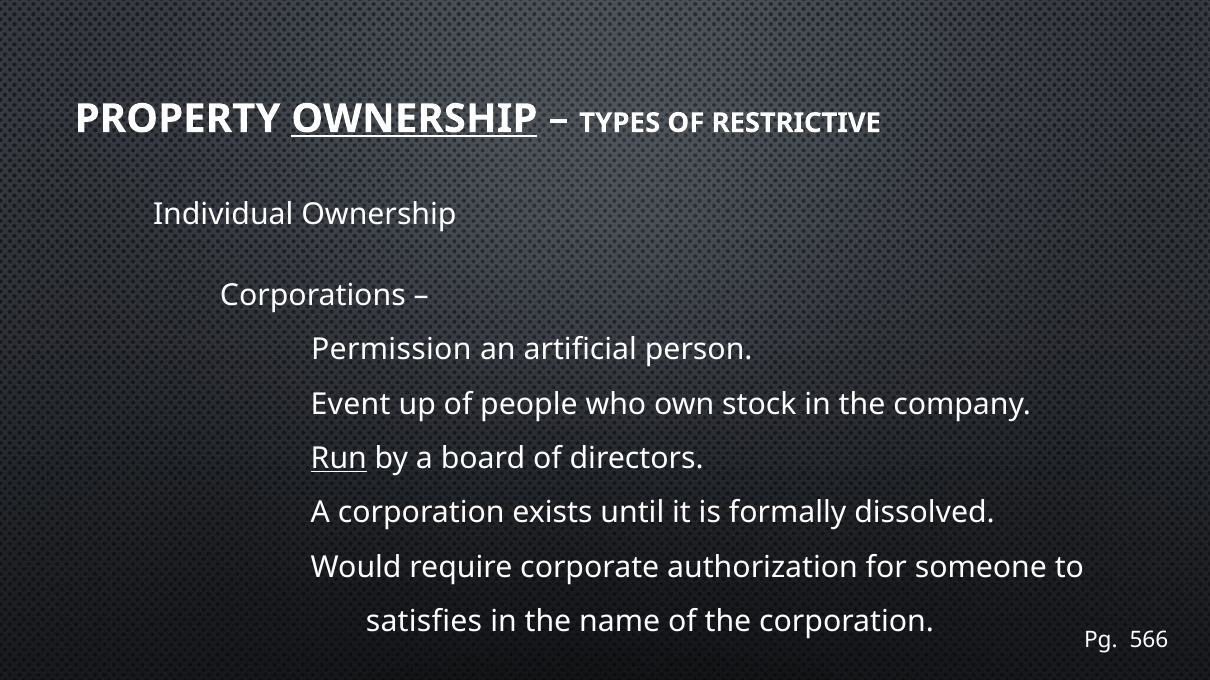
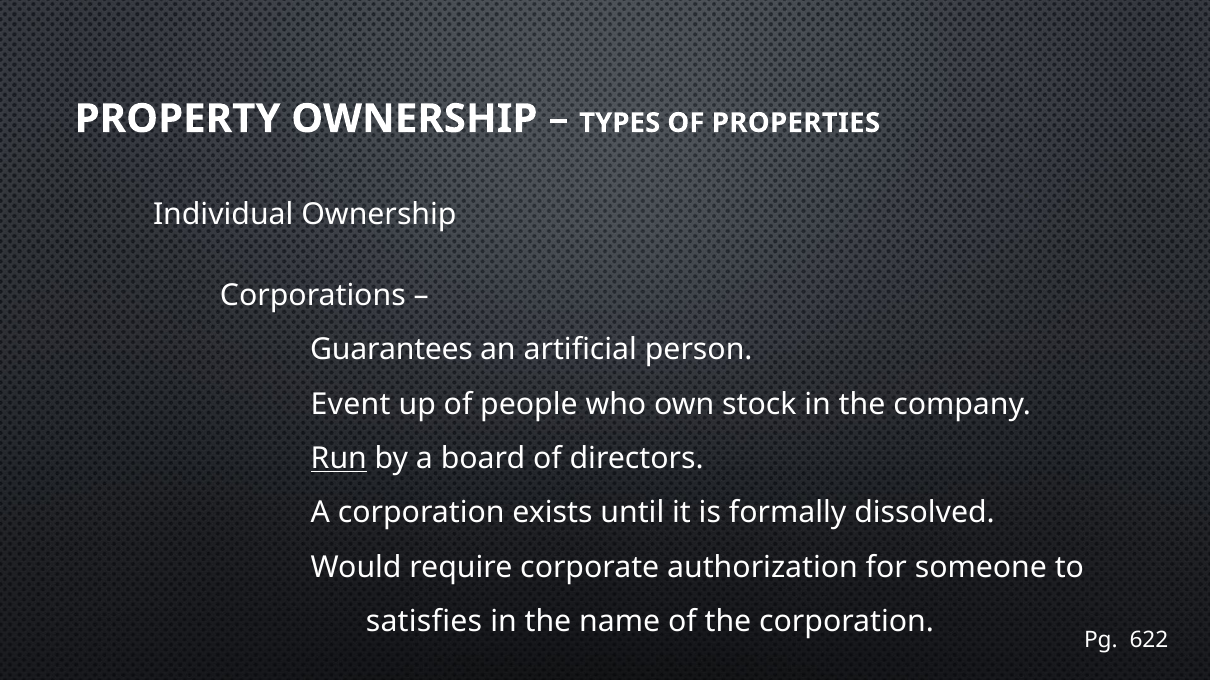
OWNERSHIP at (414, 119) underline: present -> none
RESTRICTIVE: RESTRICTIVE -> PROPERTIES
Permission: Permission -> Guarantees
566: 566 -> 622
